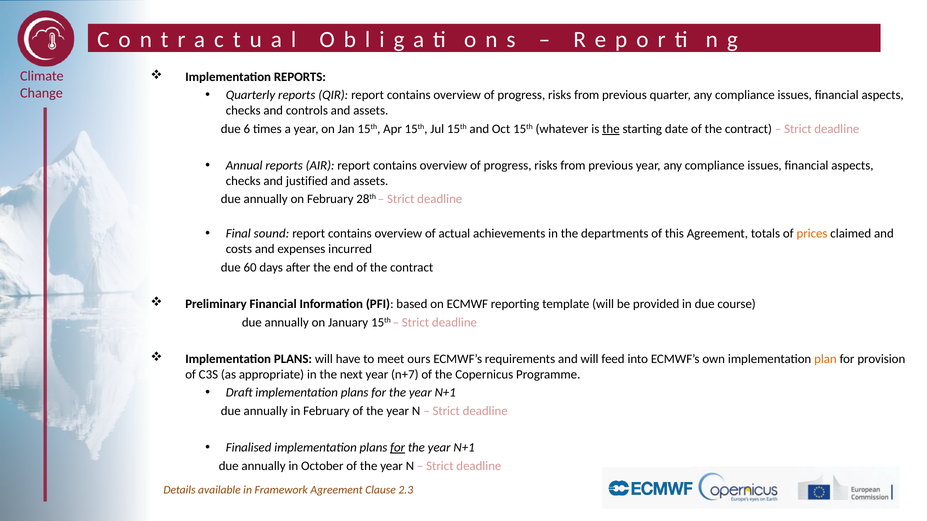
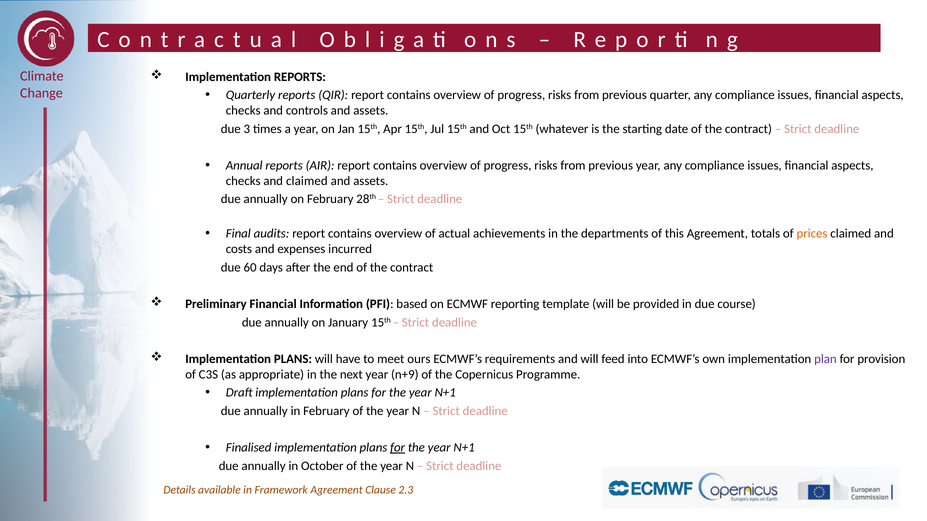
6: 6 -> 3
the at (611, 129) underline: present -> none
and justified: justified -> claimed
sound: sound -> audits
plan colour: orange -> purple
n+7: n+7 -> n+9
